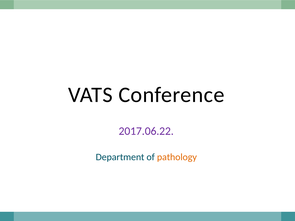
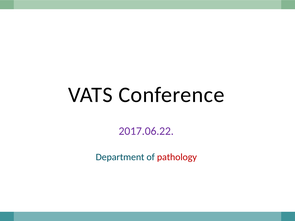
pathology colour: orange -> red
